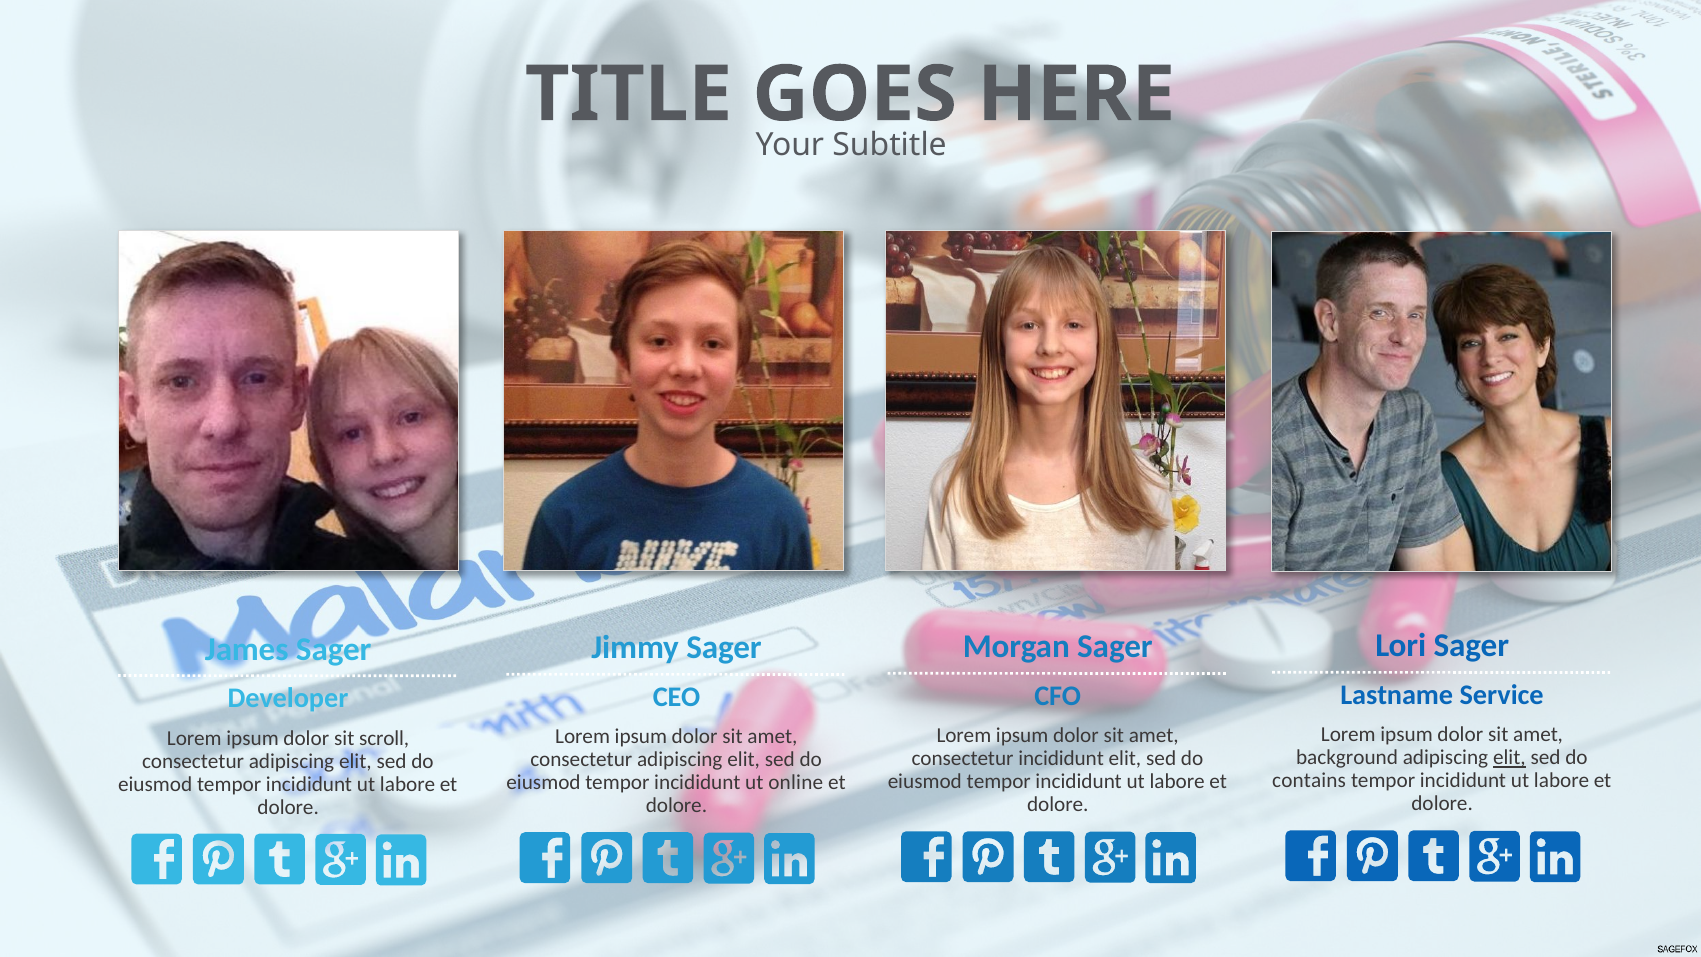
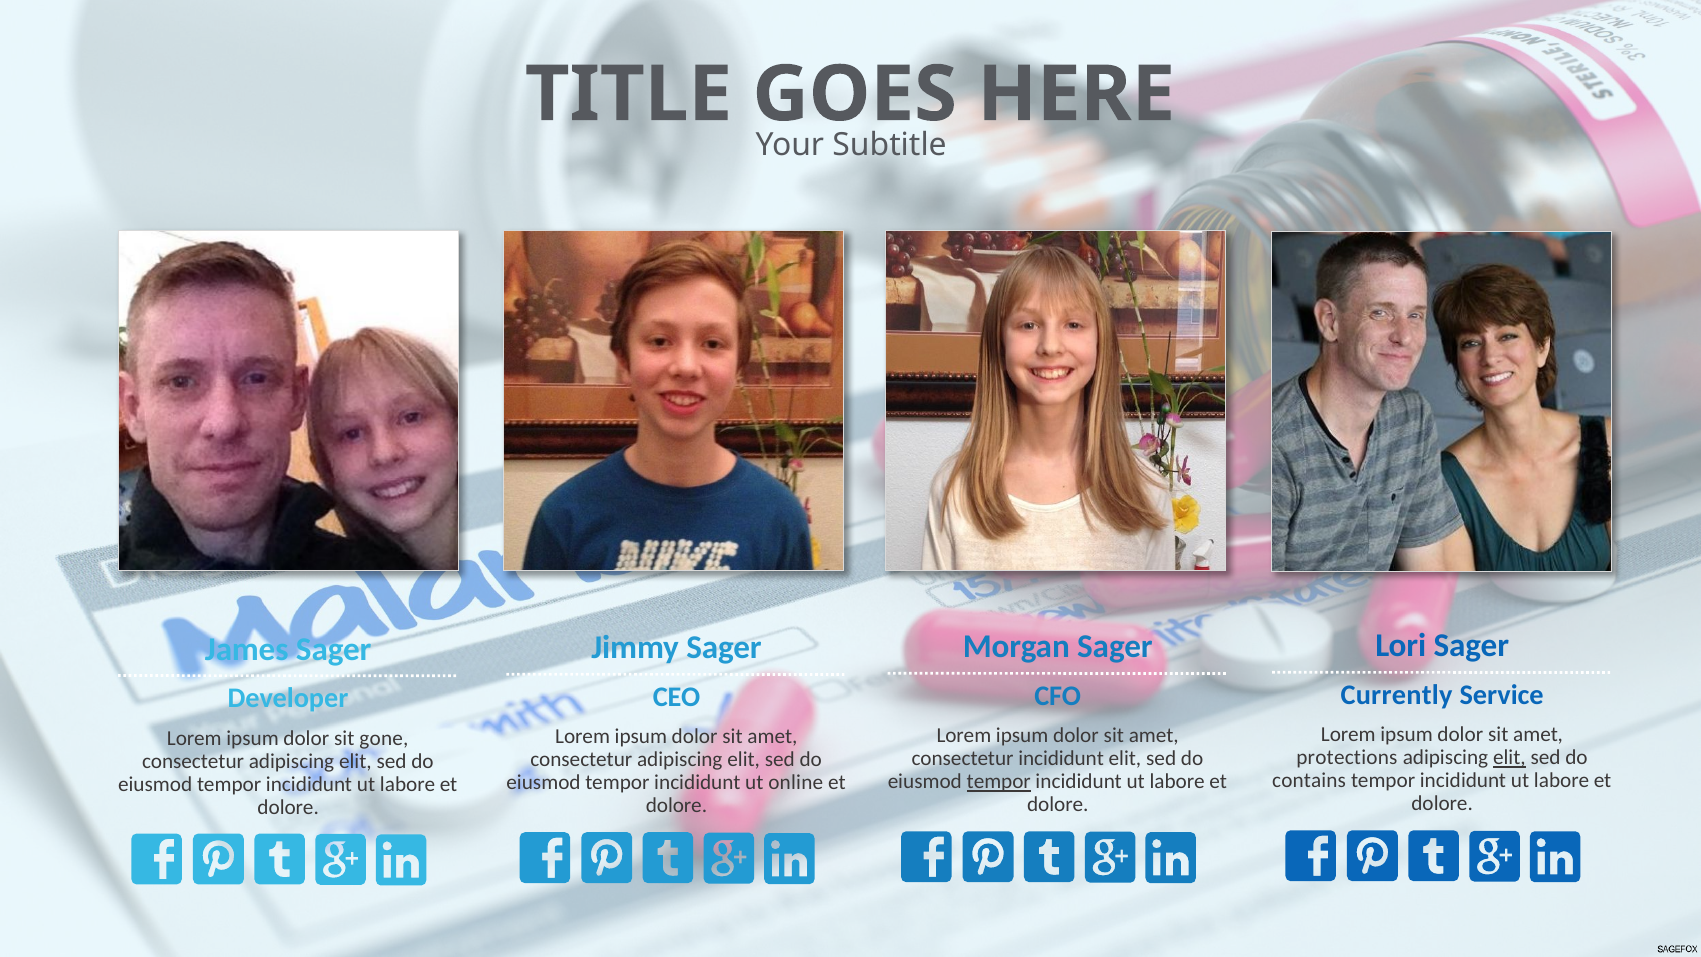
Lastname: Lastname -> Currently
scroll: scroll -> gone
background: background -> protections
tempor at (999, 782) underline: none -> present
